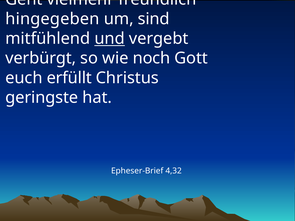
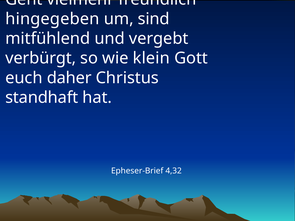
und underline: present -> none
noch: noch -> klein
erfüllt: erfüllt -> daher
geringste: geringste -> standhaft
